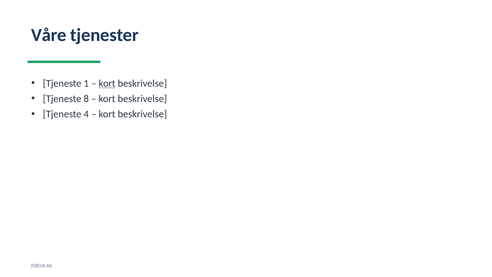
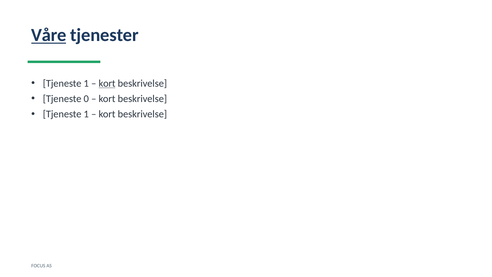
Våre underline: none -> present
8: 8 -> 0
4 at (86, 114): 4 -> 1
